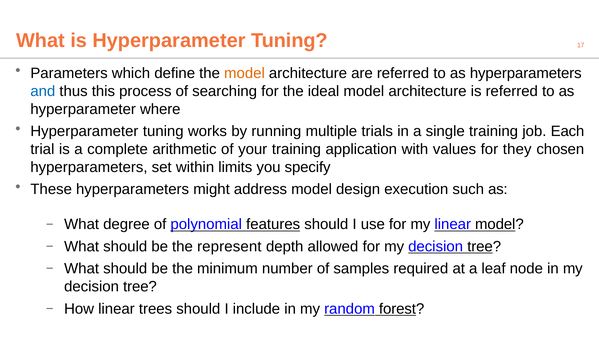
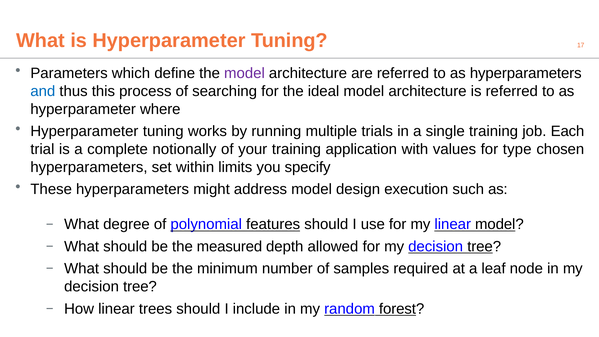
model at (244, 73) colour: orange -> purple
arithmetic: arithmetic -> notionally
they: they -> type
represent: represent -> measured
